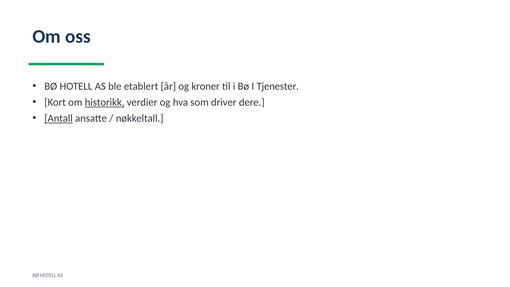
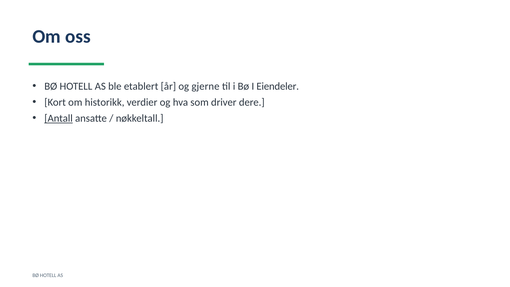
kroner: kroner -> gjerne
Tjenester: Tjenester -> Eiendeler
historikk underline: present -> none
